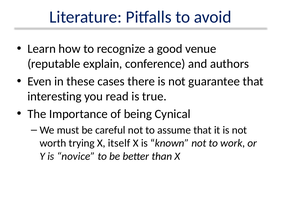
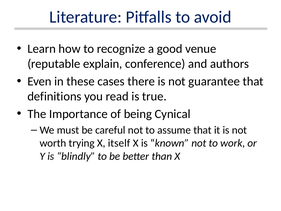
interesting: interesting -> definitions
novice: novice -> blindly
